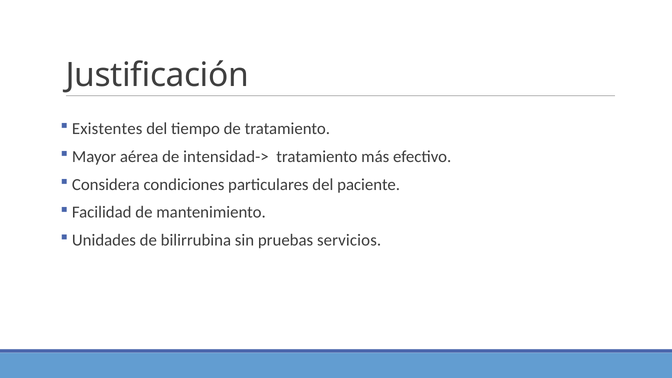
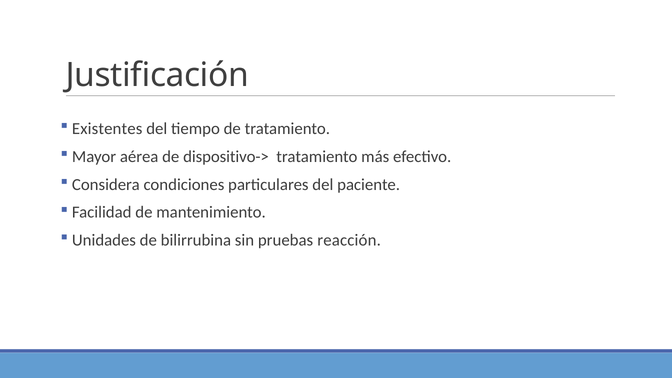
intensidad->: intensidad-> -> dispositivo->
servicios: servicios -> reacción
